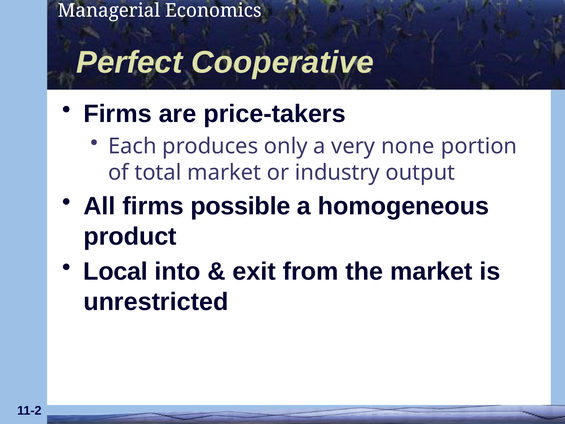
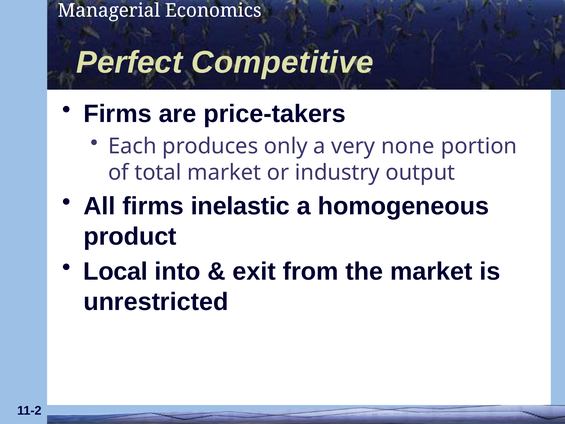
Cooperative: Cooperative -> Competitive
possible: possible -> inelastic
